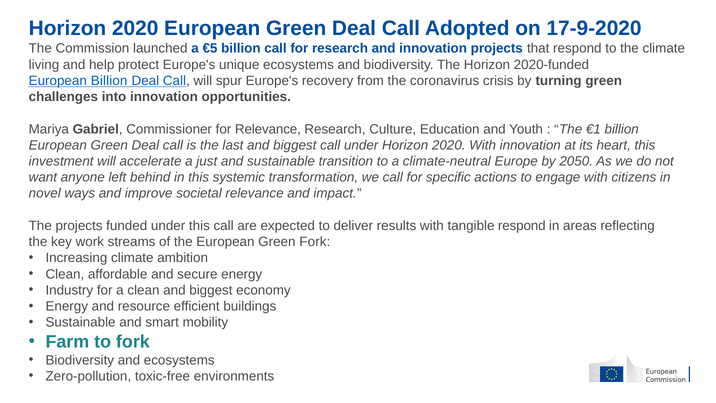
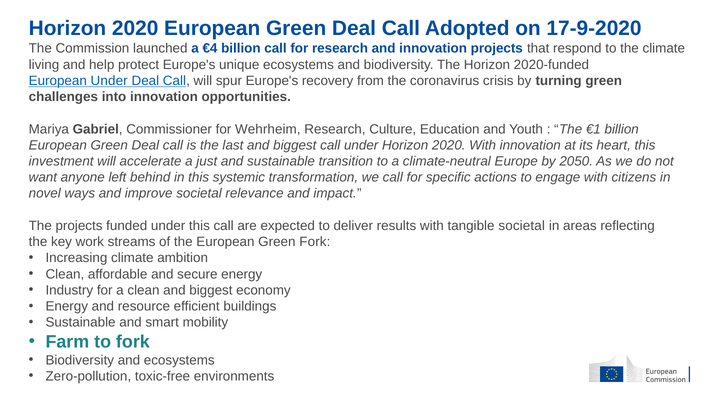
€5: €5 -> €4
European Billion: Billion -> Under
for Relevance: Relevance -> Wehrheim
tangible respond: respond -> societal
